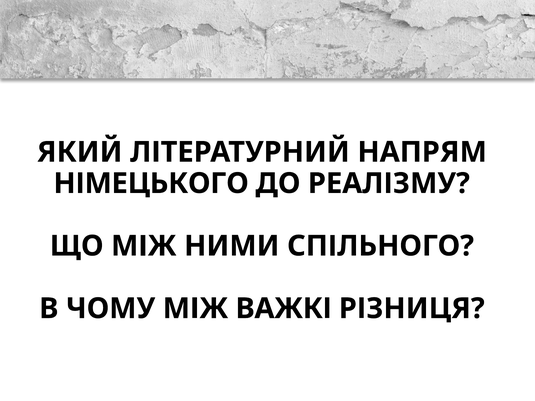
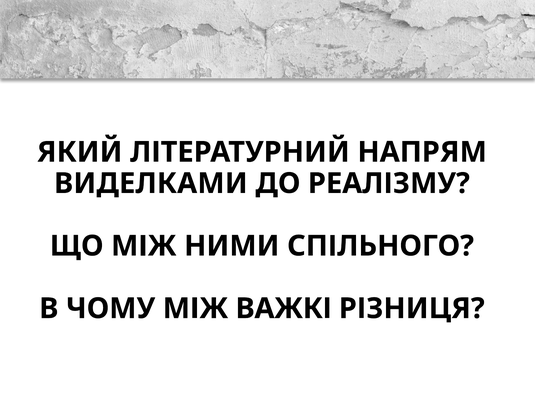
НІМЕЦЬКОГО: НІМЕЦЬКОГО -> ВИДЕЛКАМИ
